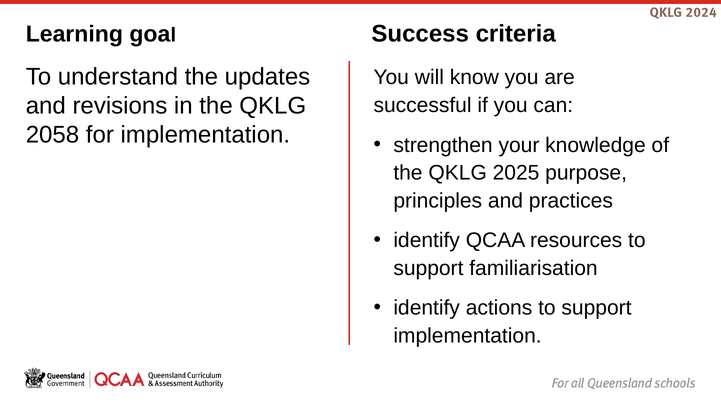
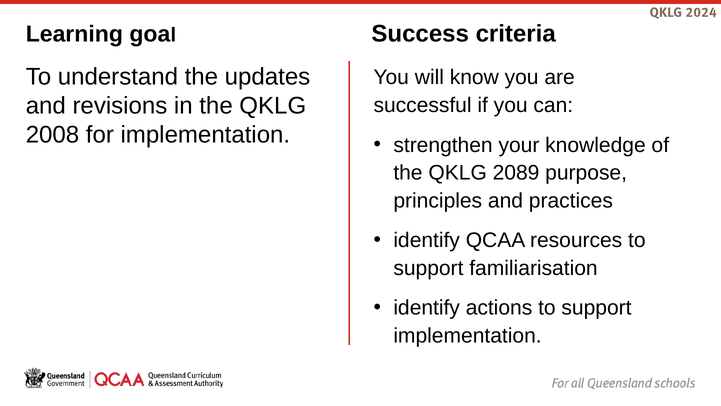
2058: 2058 -> 2008
2025: 2025 -> 2089
